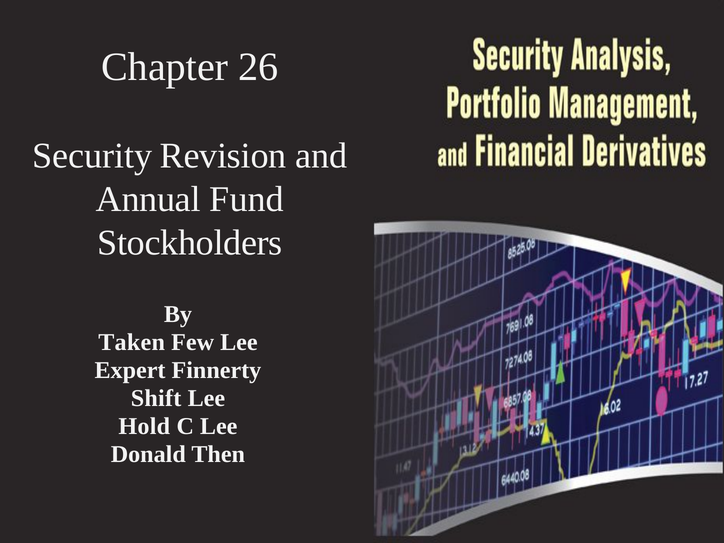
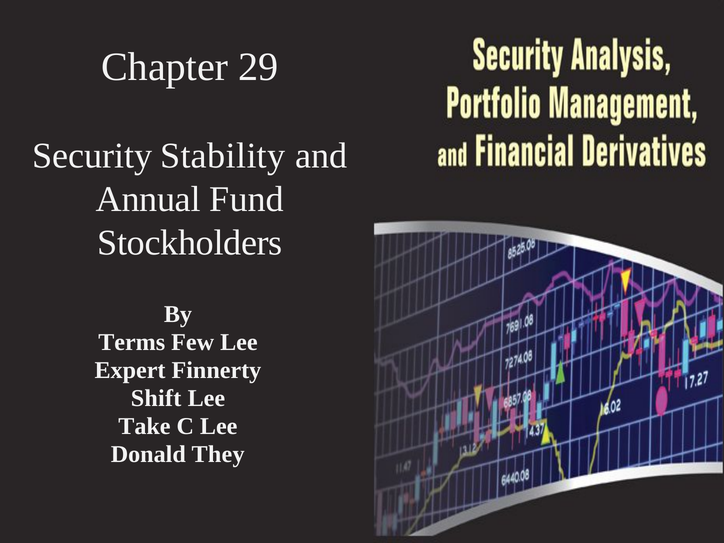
26: 26 -> 29
Revision: Revision -> Stability
Taken: Taken -> Terms
Hold: Hold -> Take
Then: Then -> They
